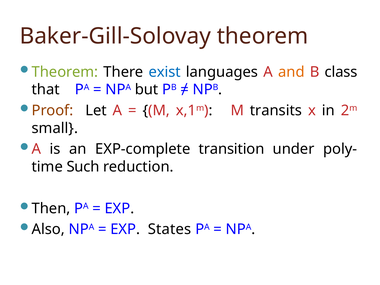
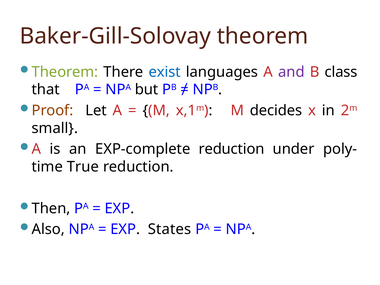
and colour: orange -> purple
transits: transits -> decides
EXP-complete transition: transition -> reduction
Such: Such -> True
